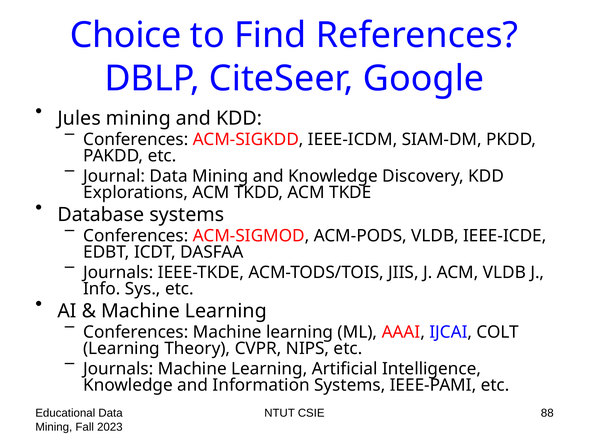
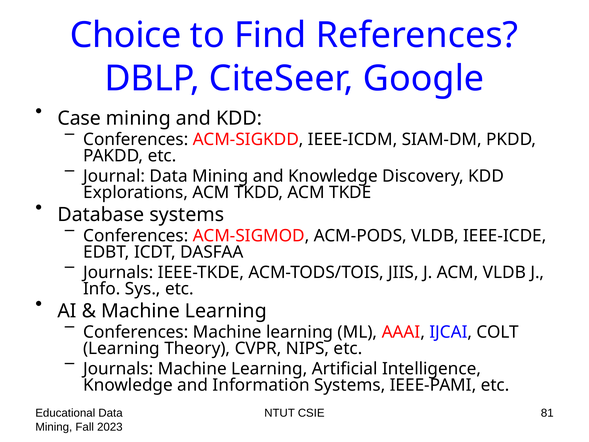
Jules: Jules -> Case
88: 88 -> 81
